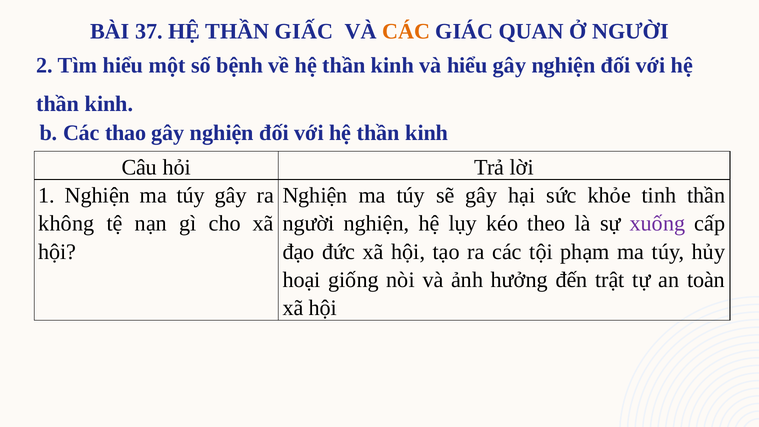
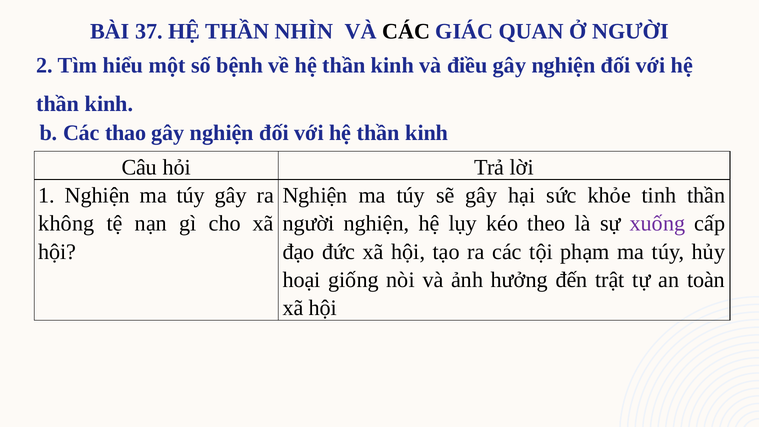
GIẤC: GIẤC -> NHÌN
CÁC at (406, 31) colour: orange -> black
và hiểu: hiểu -> điều
